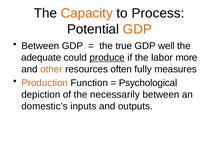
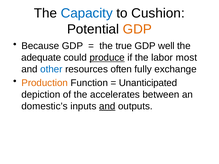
Capacity colour: orange -> blue
Process: Process -> Cushion
Between at (40, 46): Between -> Because
more: more -> most
other colour: orange -> blue
measures: measures -> exchange
Psychological: Psychological -> Unanticipated
necessarily: necessarily -> accelerates
and at (107, 106) underline: none -> present
